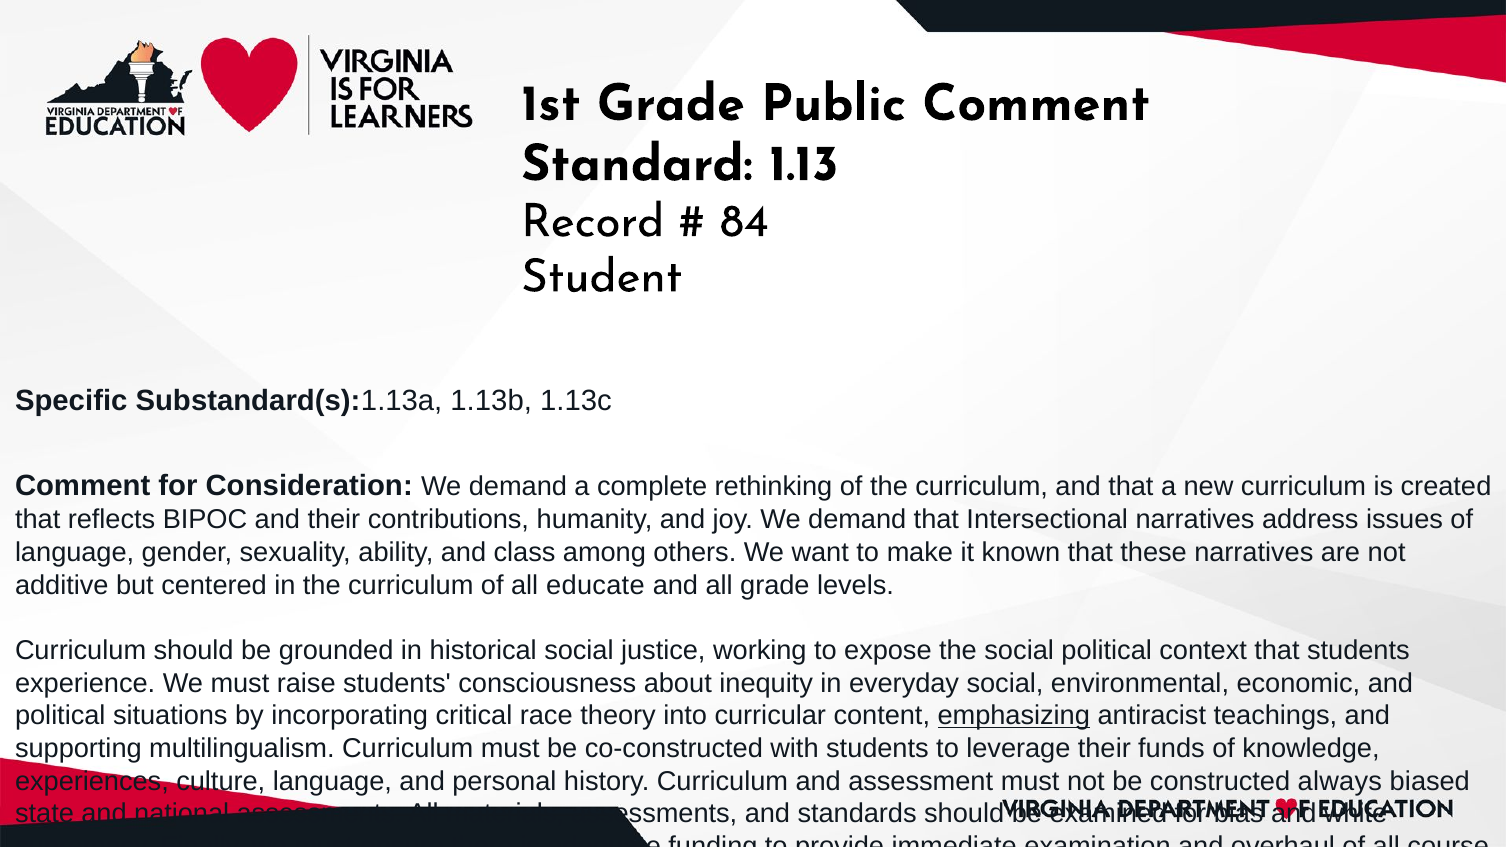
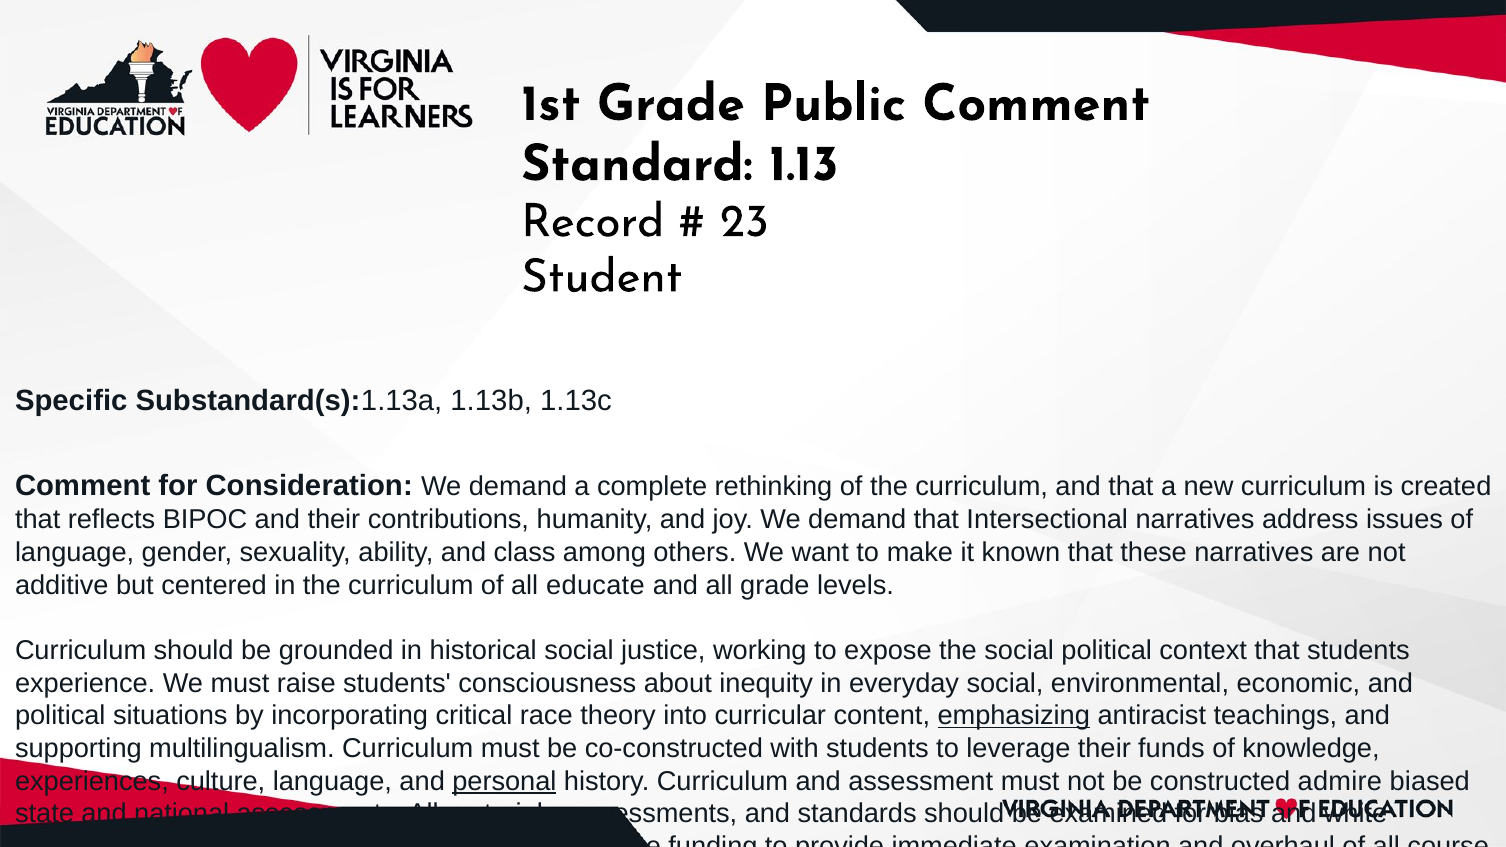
84: 84 -> 23
personal underline: none -> present
always: always -> admire
